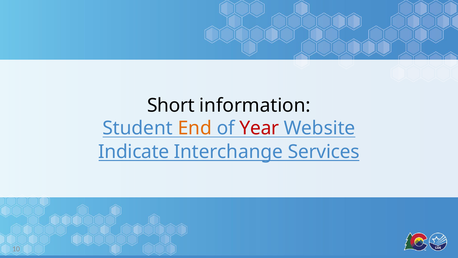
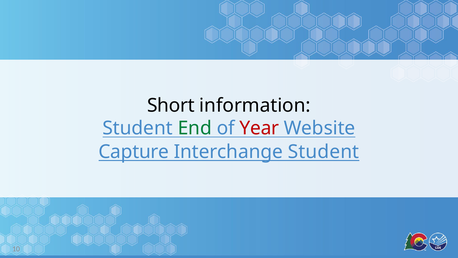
End colour: orange -> green
Indicate: Indicate -> Capture
Interchange Services: Services -> Student
